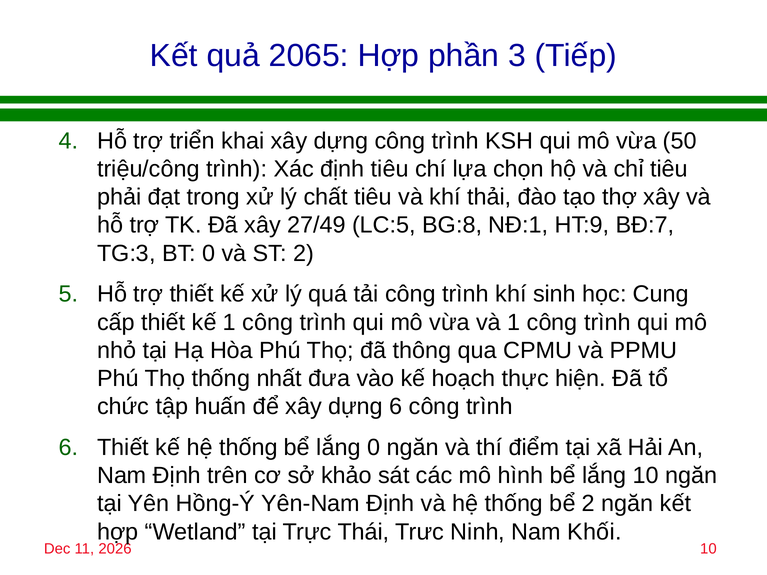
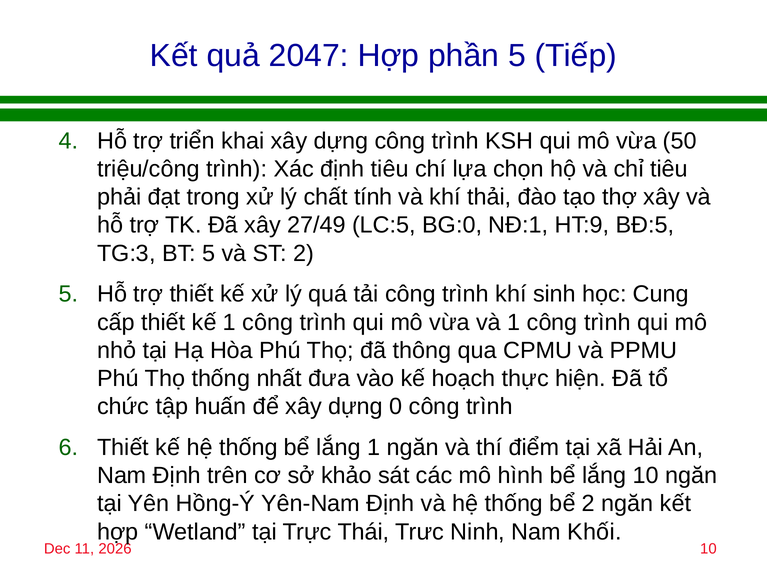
2065: 2065 -> 2047
phần 3: 3 -> 5
chất tiêu: tiêu -> tính
BG:8: BG:8 -> BG:0
BĐ:7: BĐ:7 -> BĐ:5
BT 0: 0 -> 5
dựng 6: 6 -> 0
lắng 0: 0 -> 1
